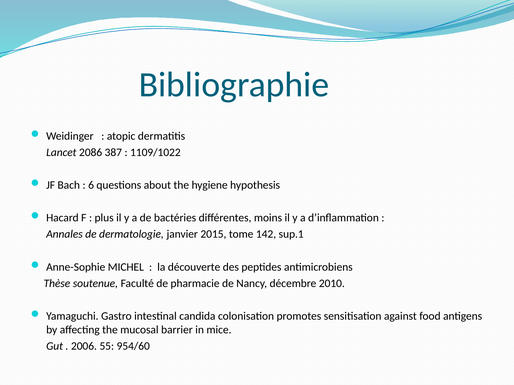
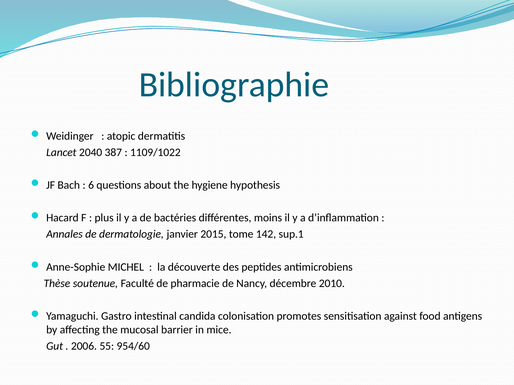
2086: 2086 -> 2040
